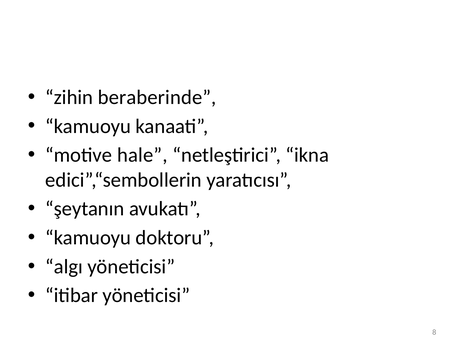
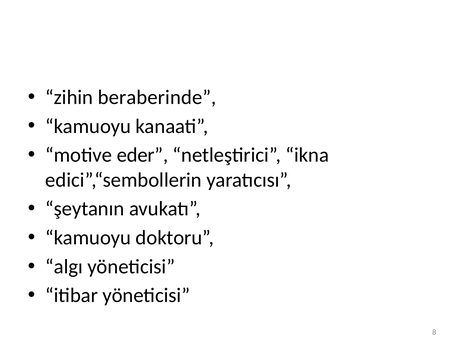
hale: hale -> eder
